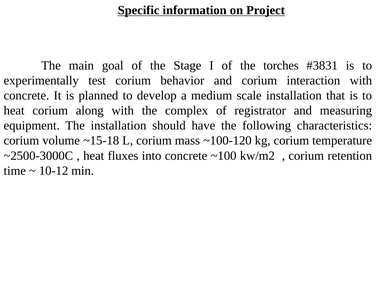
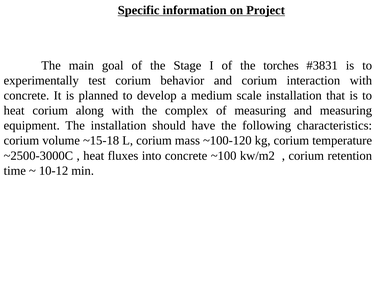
of registrator: registrator -> measuring
